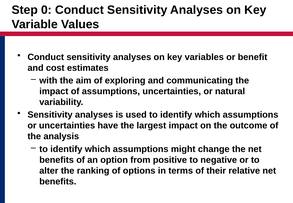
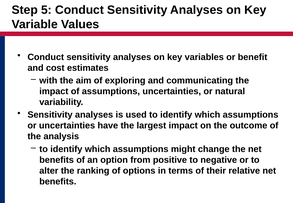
0: 0 -> 5
